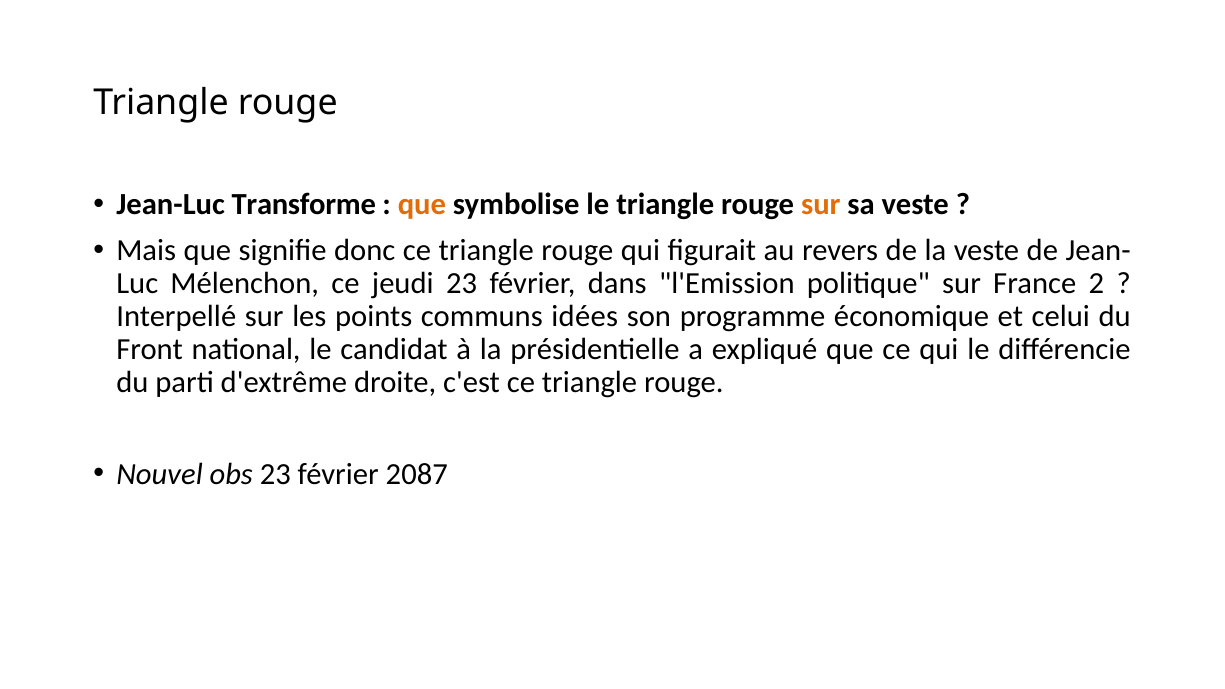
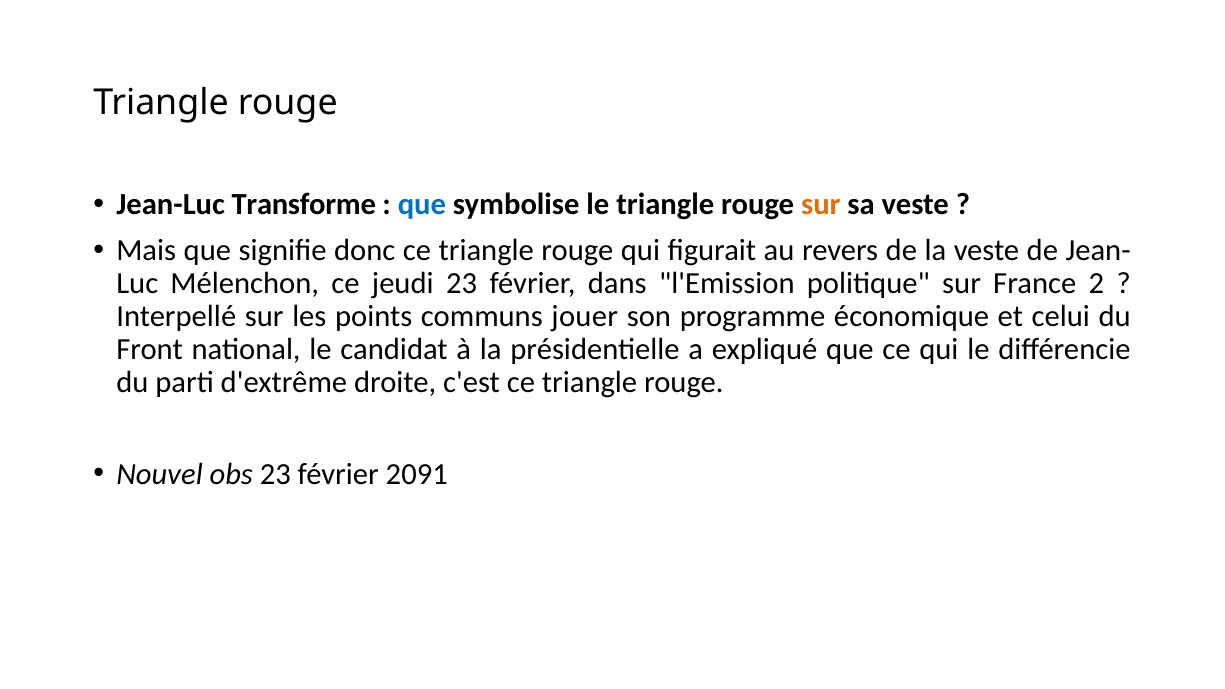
que at (422, 204) colour: orange -> blue
idées: idées -> jouer
2087: 2087 -> 2091
